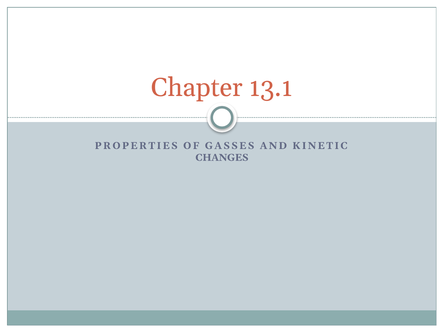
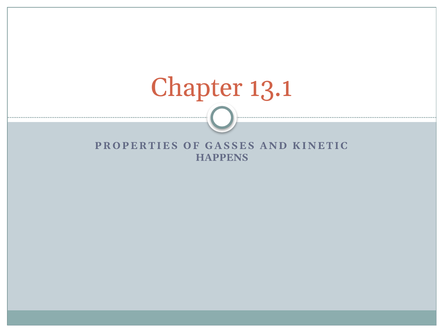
CHANGES: CHANGES -> HAPPENS
